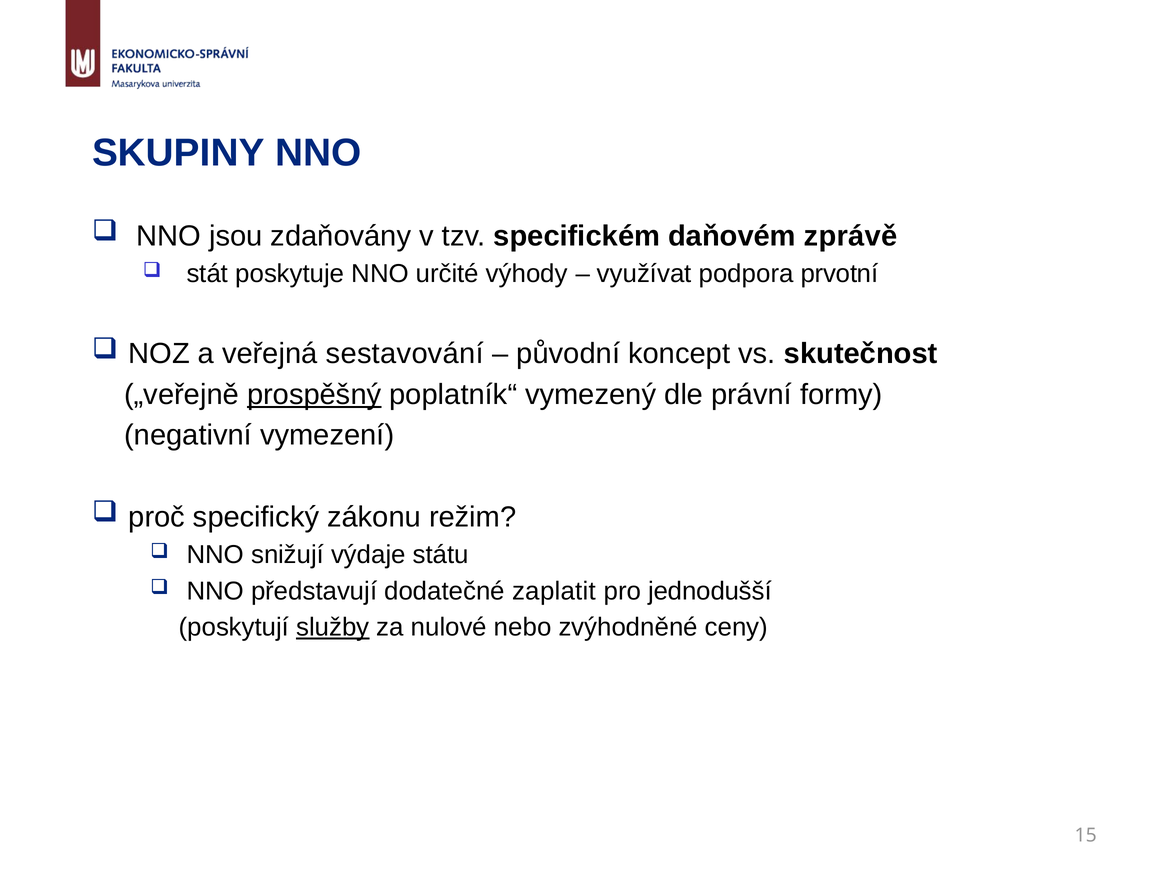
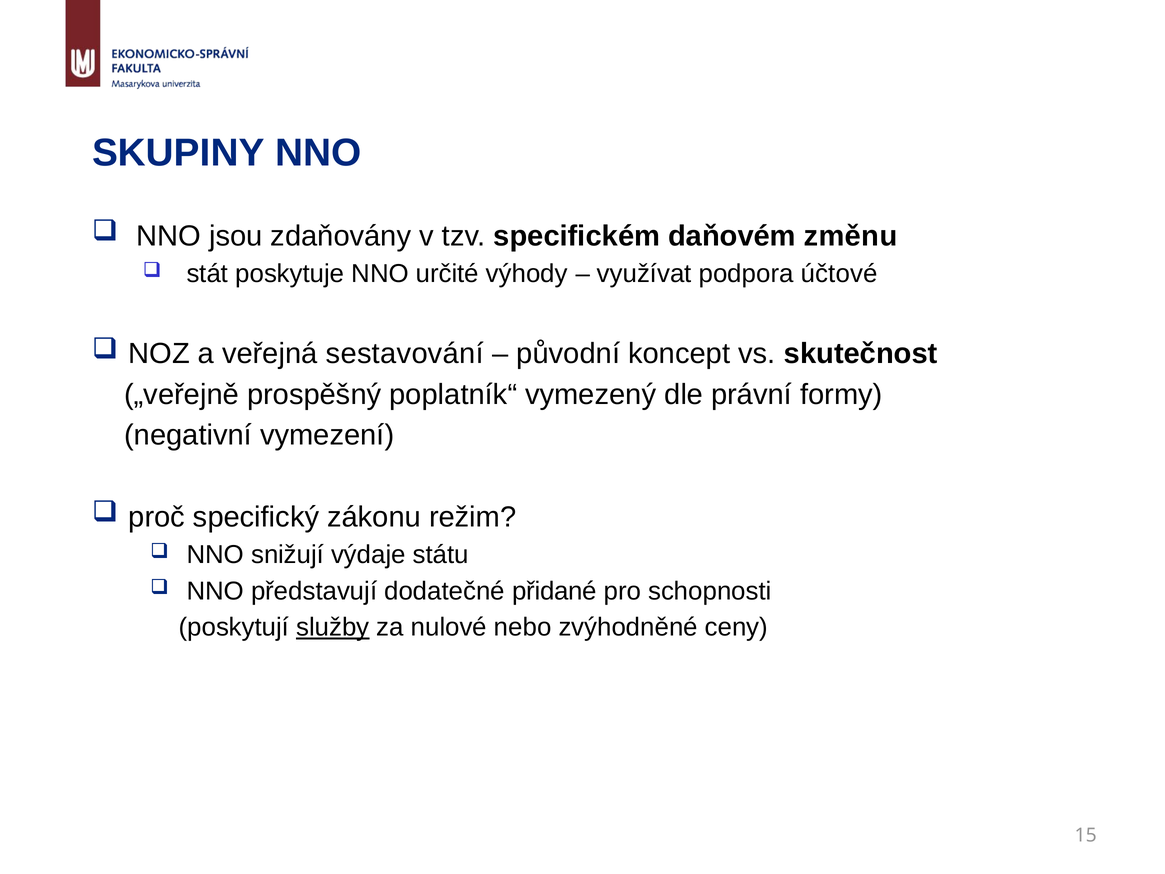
zprávě: zprávě -> změnu
prvotní: prvotní -> účtové
prospěšný underline: present -> none
zaplatit: zaplatit -> přidané
jednodušší: jednodušší -> schopnosti
